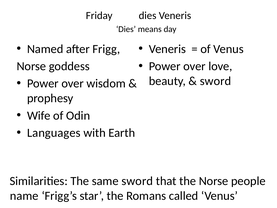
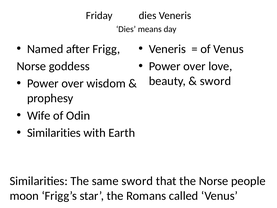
Languages at (54, 133): Languages -> Similarities
name: name -> moon
